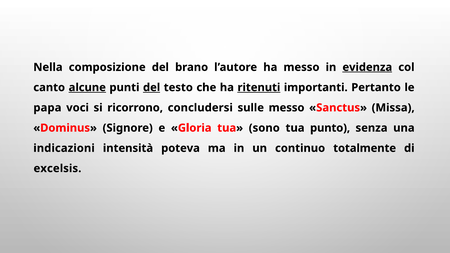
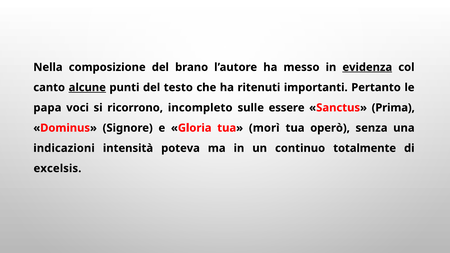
del at (152, 87) underline: present -> none
ritenuti underline: present -> none
concludersi: concludersi -> incompleto
sulle messo: messo -> essere
Missa: Missa -> Prima
sono: sono -> morì
punto: punto -> operò
